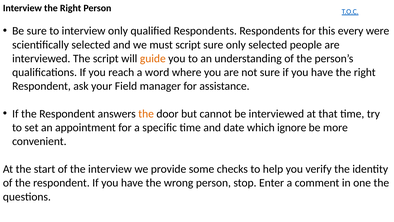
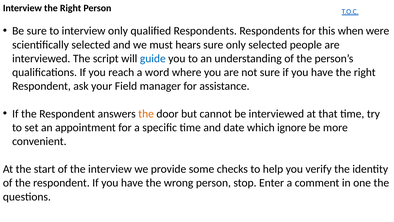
every: every -> when
must script: script -> hears
guide colour: orange -> blue
